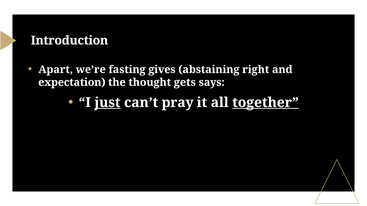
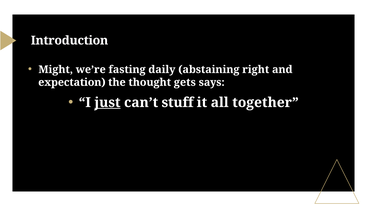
Apart: Apart -> Might
gives: gives -> daily
pray: pray -> stuff
together underline: present -> none
